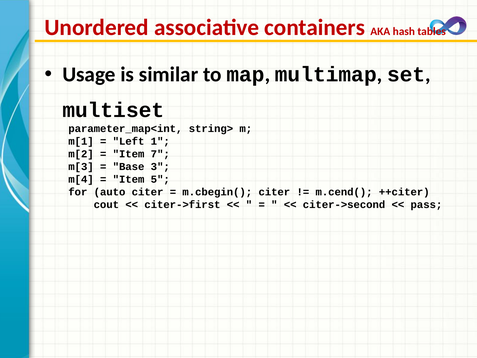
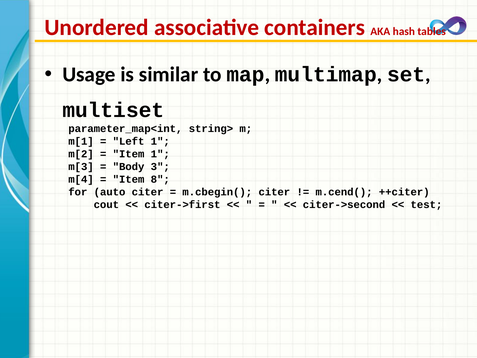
Item 7: 7 -> 1
Base: Base -> Body
5: 5 -> 8
pass: pass -> test
